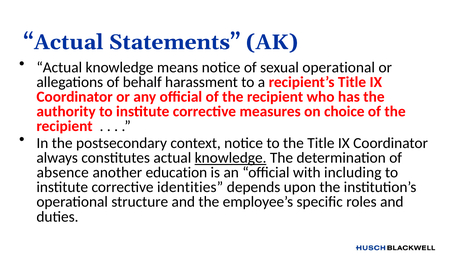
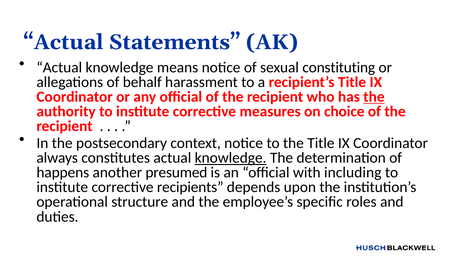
sexual operational: operational -> constituting
the at (374, 97) underline: none -> present
absence: absence -> happens
education: education -> presumed
identities: identities -> recipients
